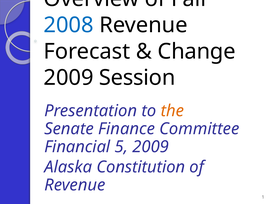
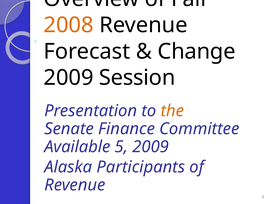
2008 colour: blue -> orange
Financial: Financial -> Available
Constitution: Constitution -> Participants
